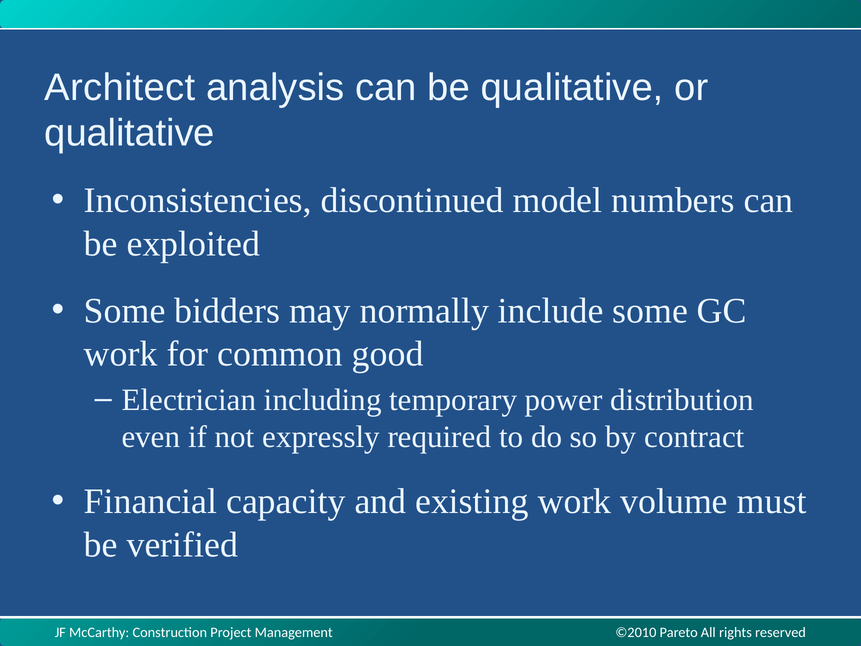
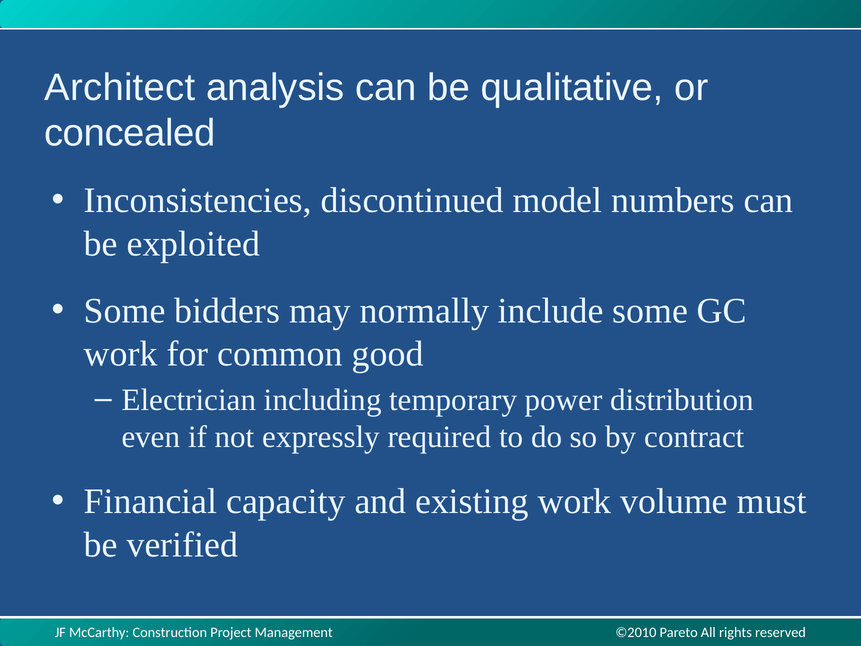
qualitative at (130, 133): qualitative -> concealed
